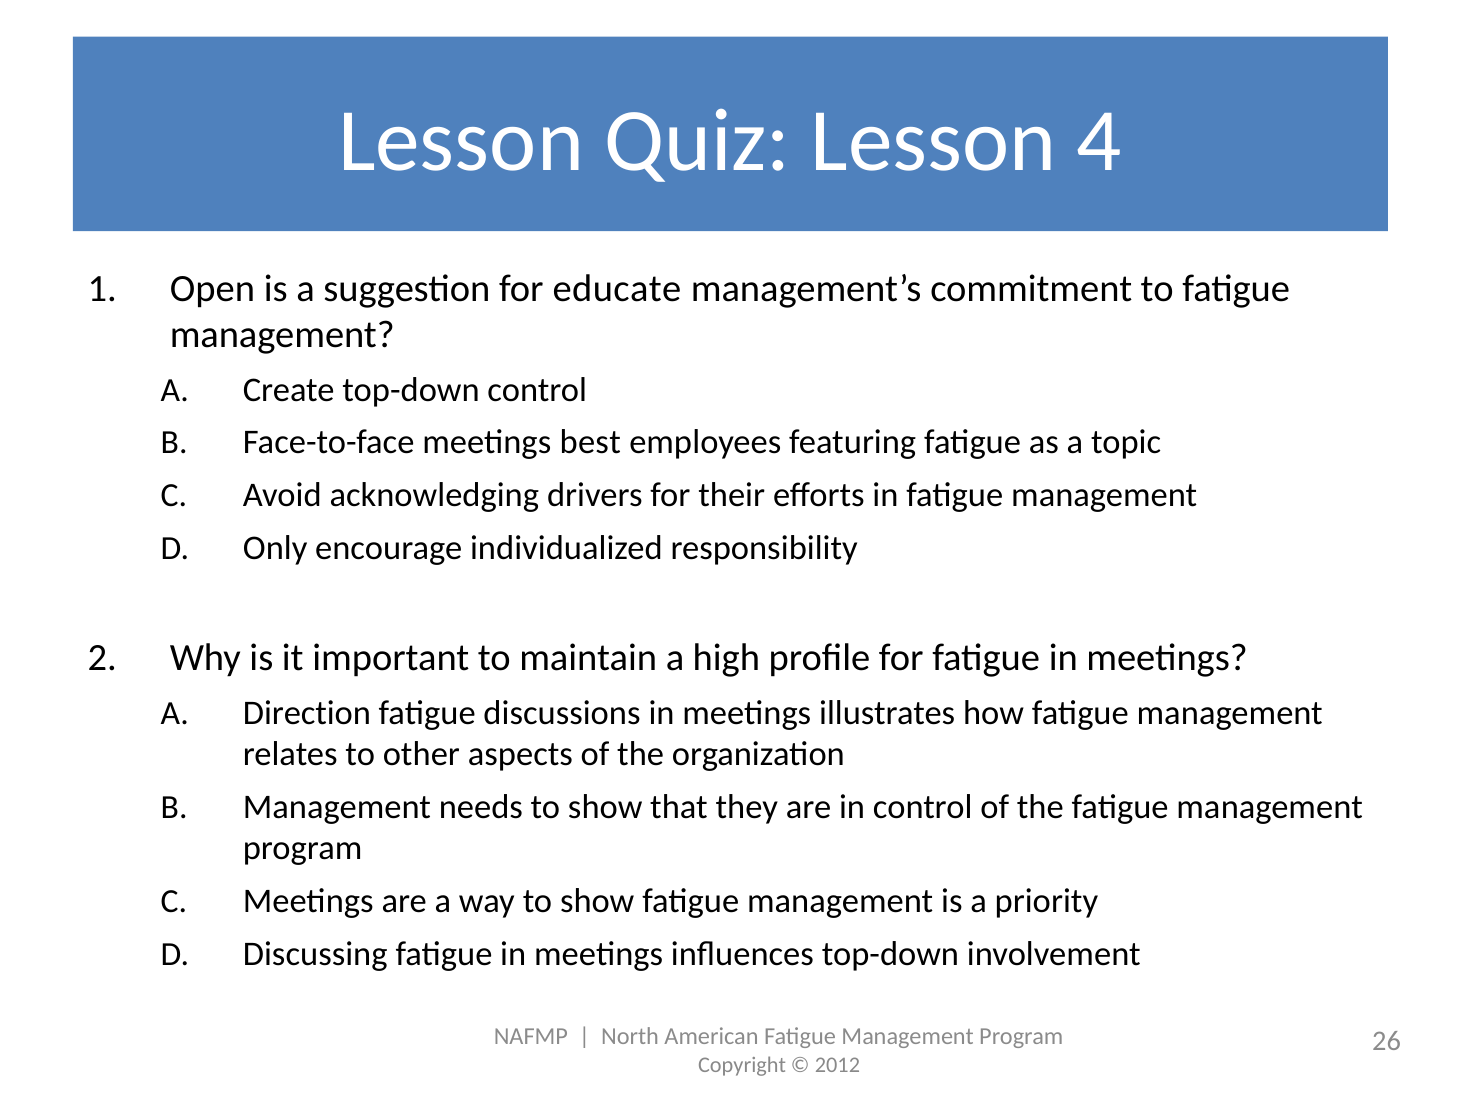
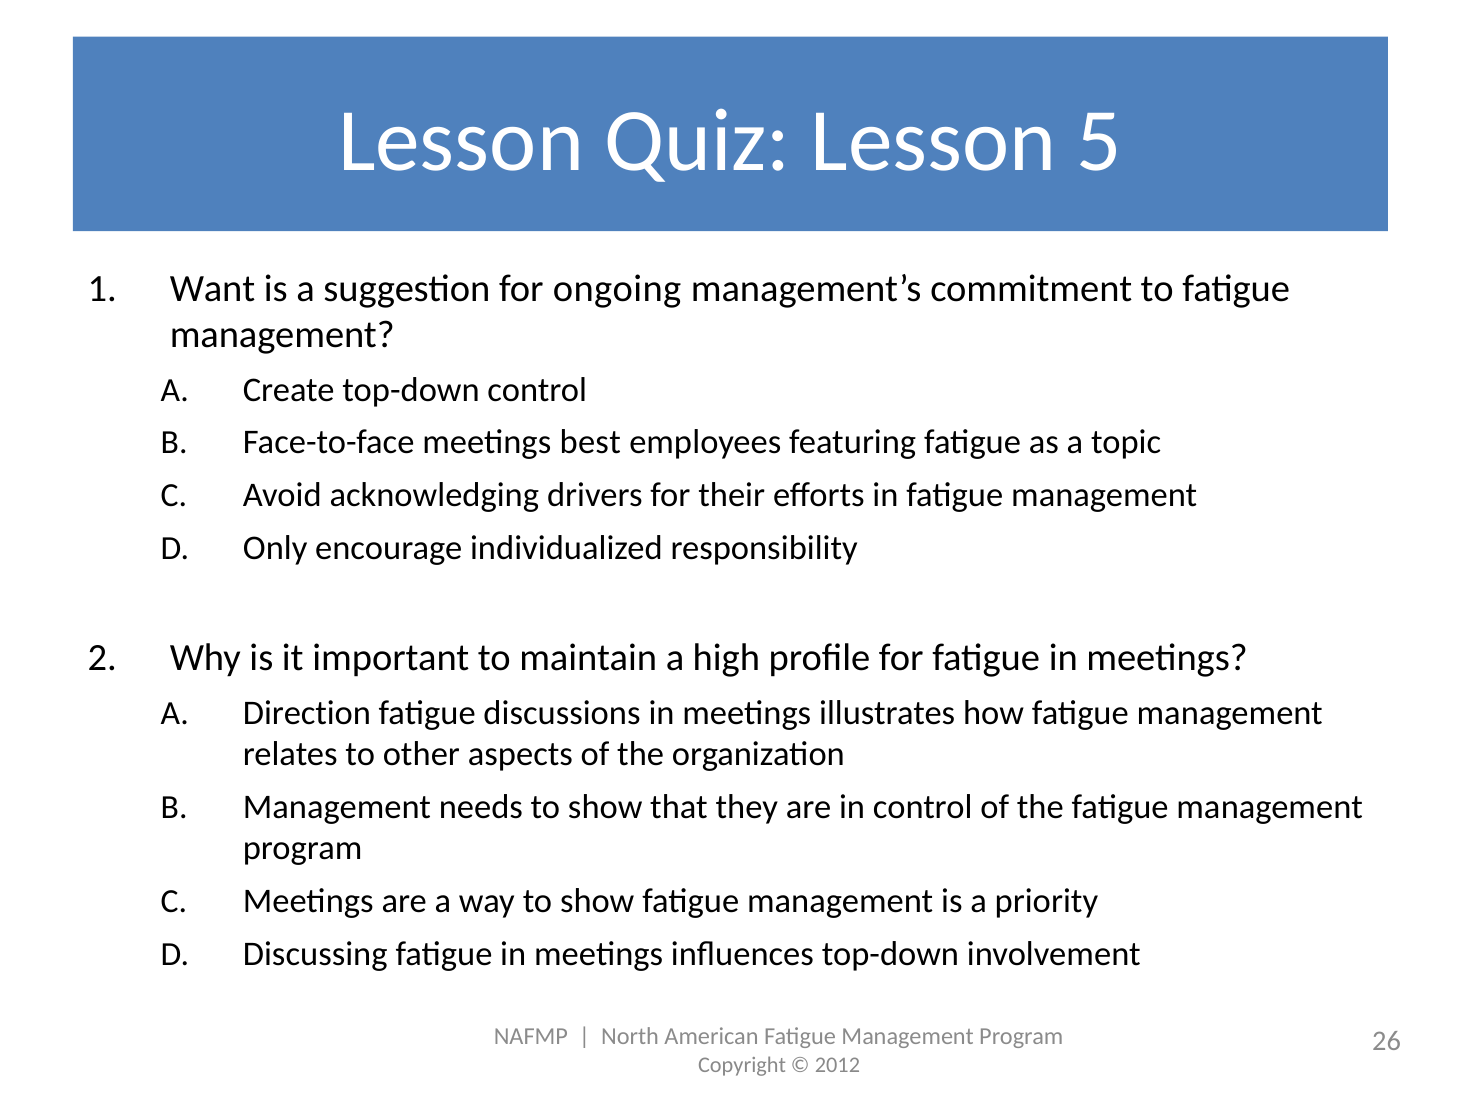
4: 4 -> 5
Open: Open -> Want
educate: educate -> ongoing
